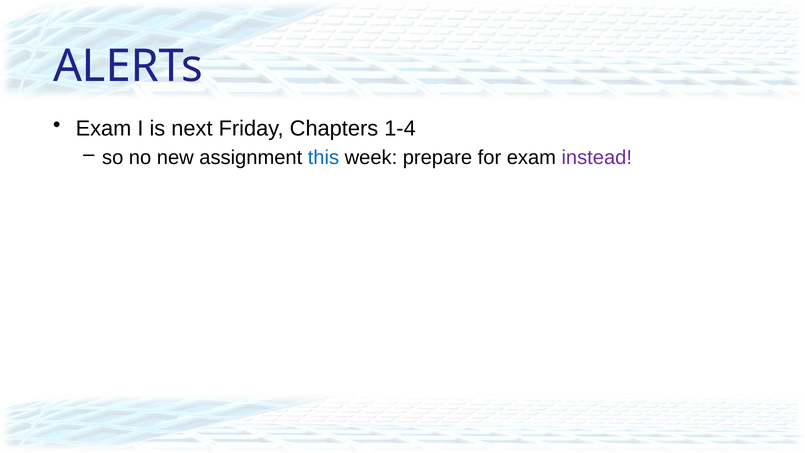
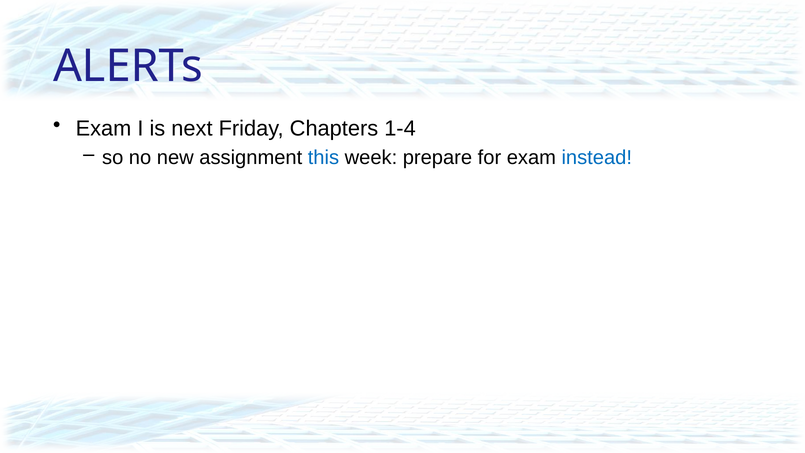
instead colour: purple -> blue
